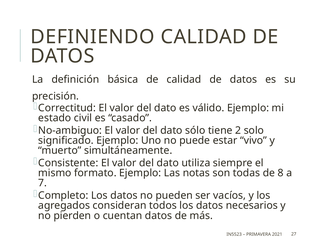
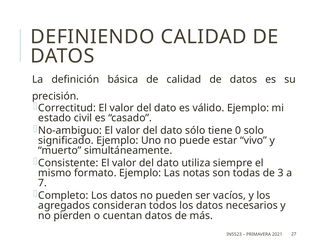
2: 2 -> 0
8: 8 -> 3
